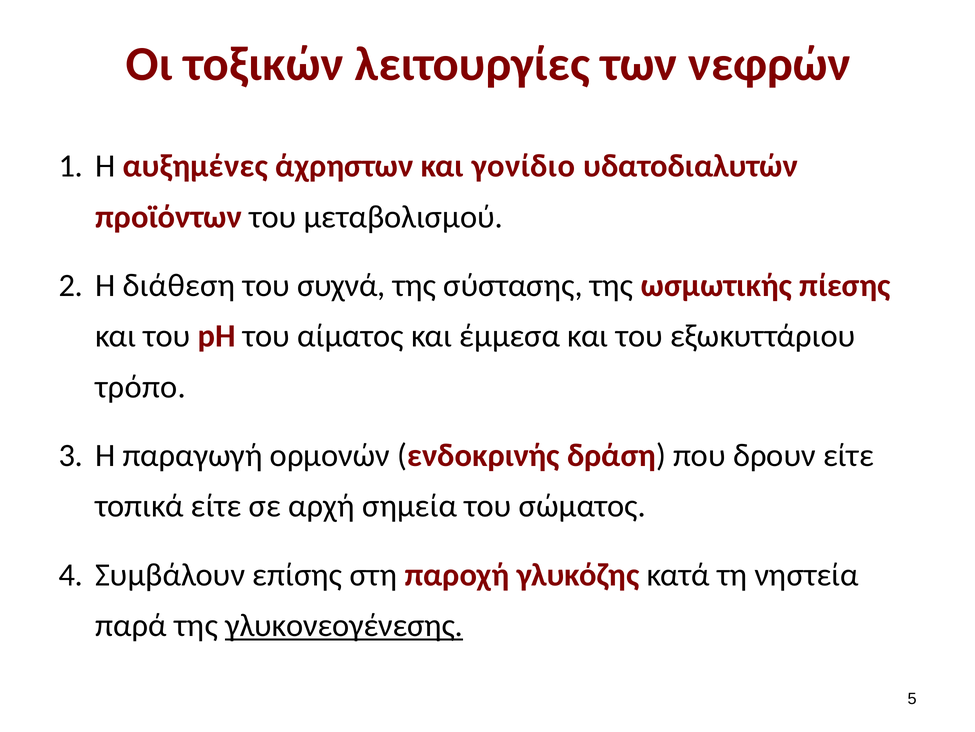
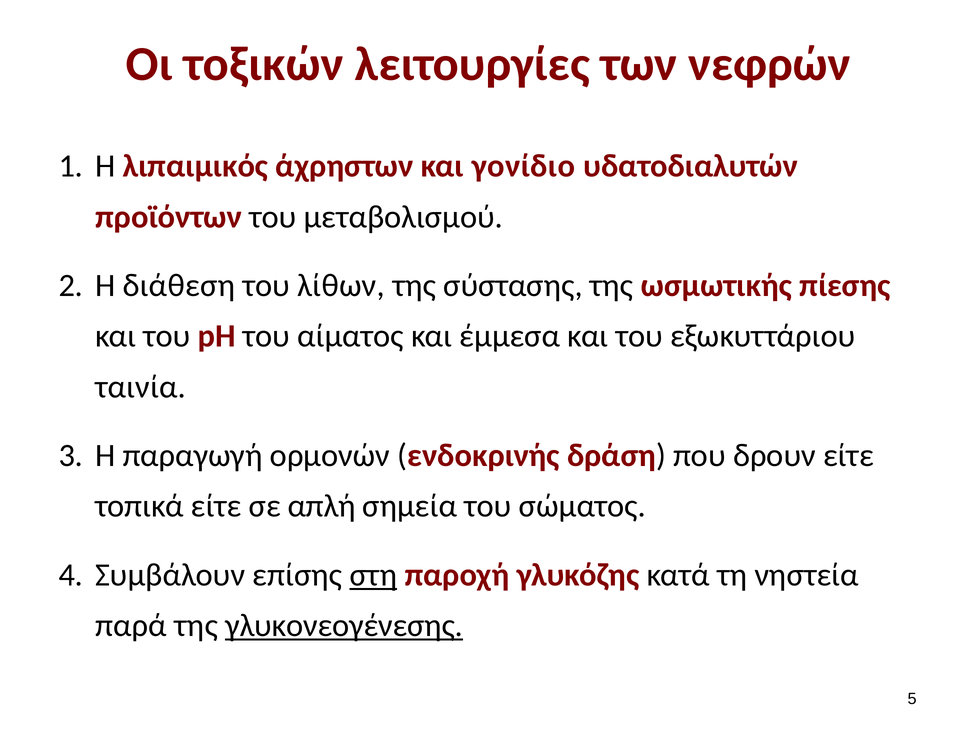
αυξημένες: αυξημένες -> λιπαιμικός
συχνά: συχνά -> λίθων
τρόπο: τρόπο -> ταινία
αρχή: αρχή -> απλή
στη underline: none -> present
